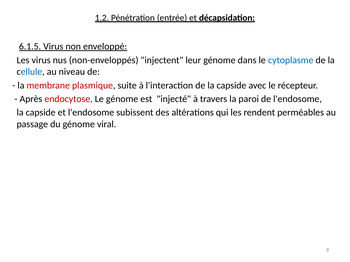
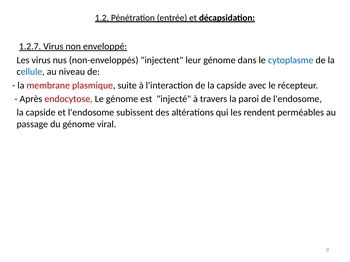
6.1.5: 6.1.5 -> 1.2.7
